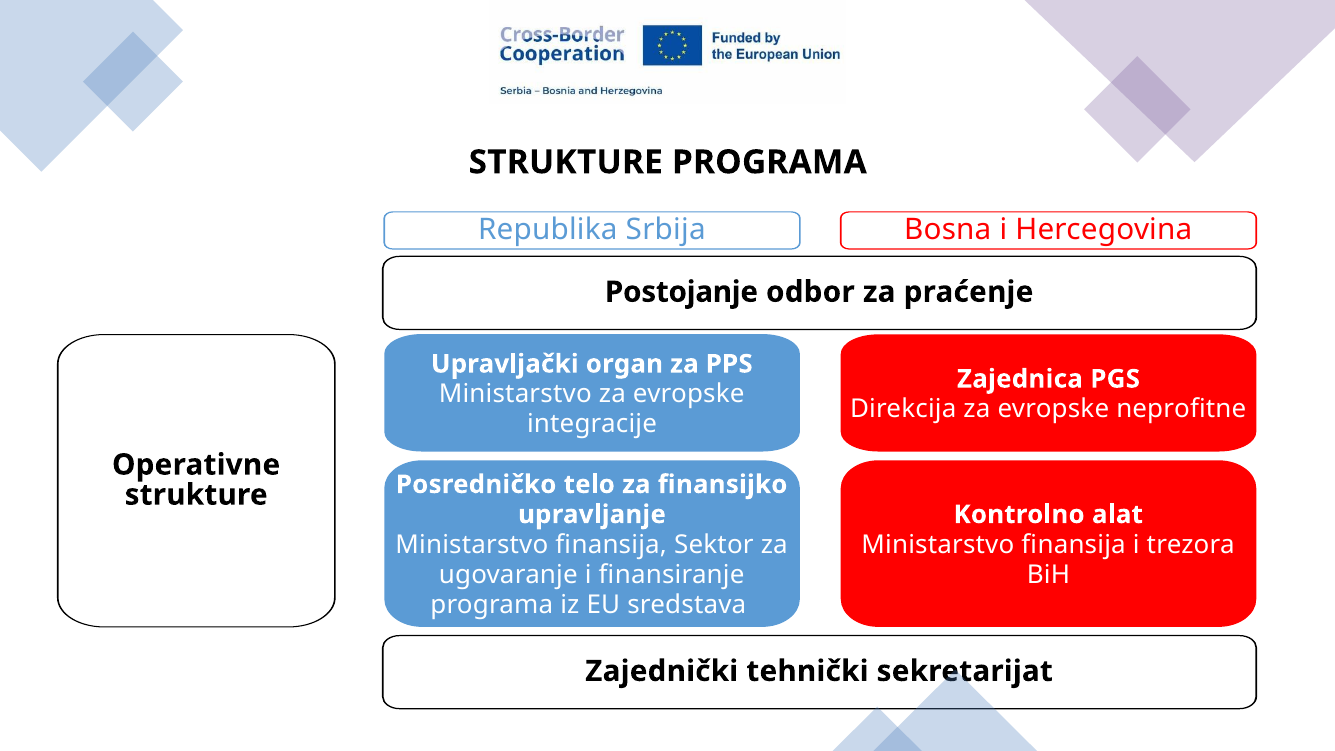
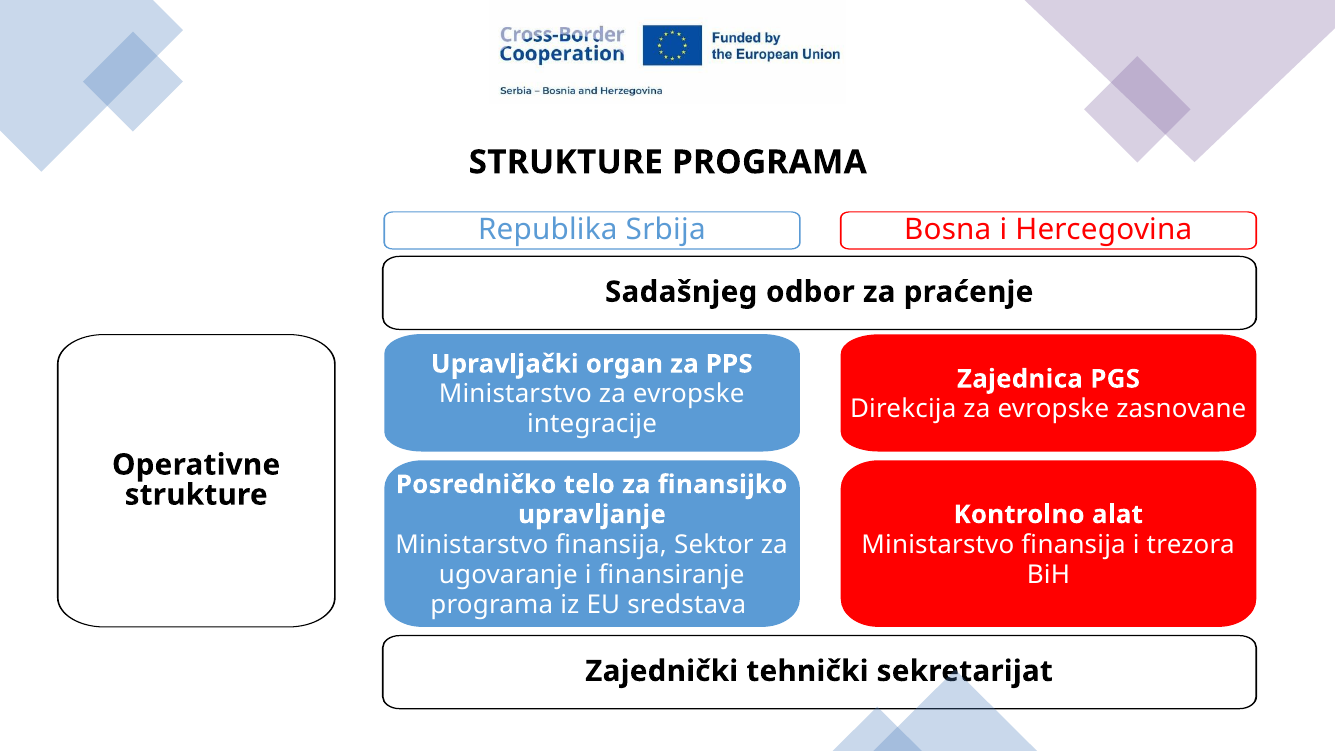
Postojanje: Postojanje -> Sadašnjeg
neprofitne: neprofitne -> zasnovane
